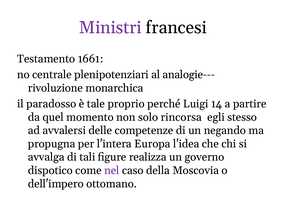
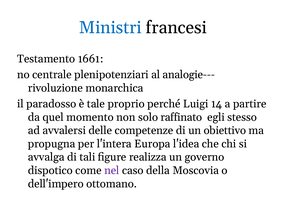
Ministri colour: purple -> blue
rincorsa: rincorsa -> raffinato
negando: negando -> obiettivo
